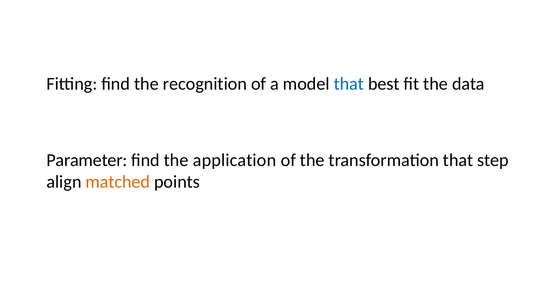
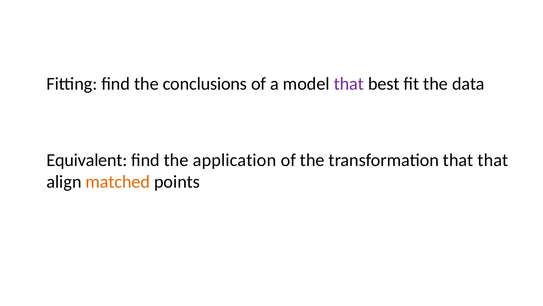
recognition: recognition -> conclusions
that at (349, 84) colour: blue -> purple
Parameter: Parameter -> Equivalent
that step: step -> that
